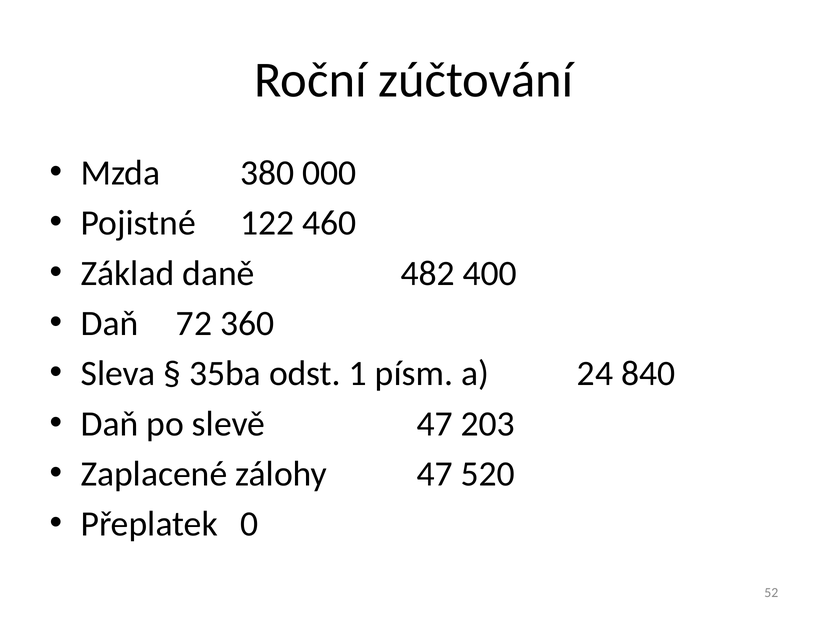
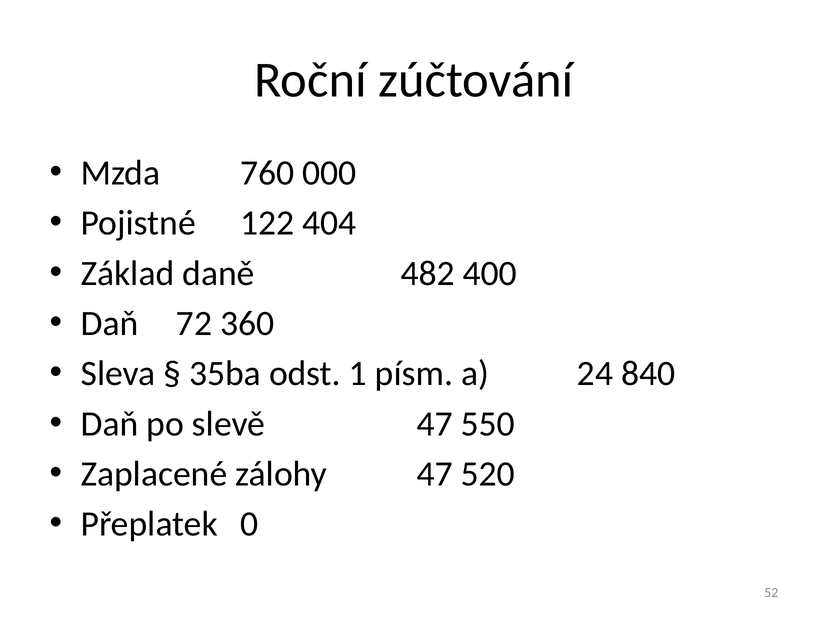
380: 380 -> 760
460: 460 -> 404
203: 203 -> 550
